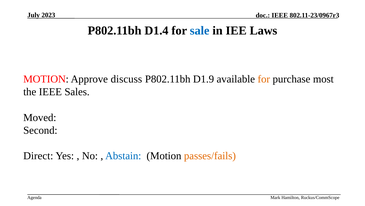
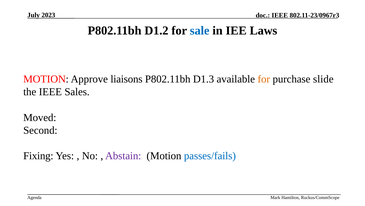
D1.4: D1.4 -> D1.2
discuss: discuss -> liaisons
D1.9: D1.9 -> D1.3
most: most -> slide
Direct: Direct -> Fixing
Abstain colour: blue -> purple
passes/fails colour: orange -> blue
